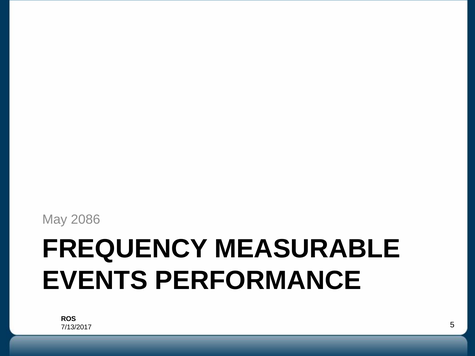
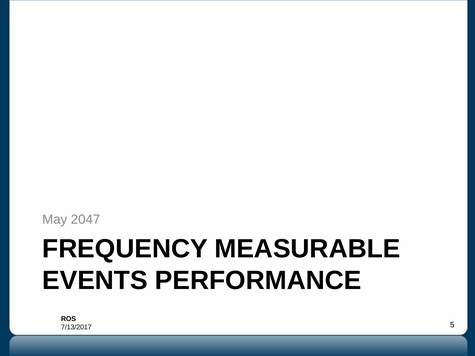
2086: 2086 -> 2047
